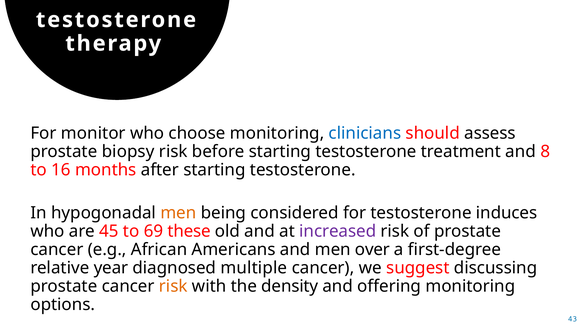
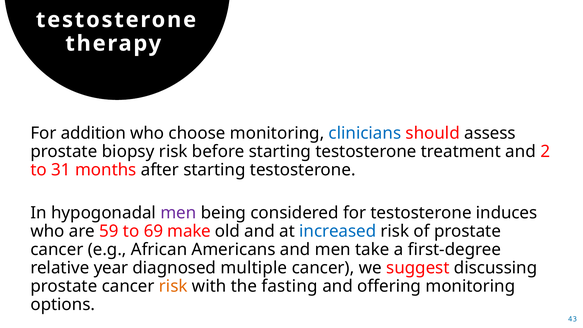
monitor: monitor -> addition
8: 8 -> 2
16: 16 -> 31
men at (178, 213) colour: orange -> purple
45: 45 -> 59
these: these -> make
increased colour: purple -> blue
over: over -> take
density: density -> fasting
